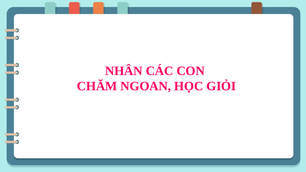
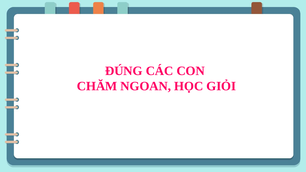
NHÂN: NHÂN -> ĐÚNG
